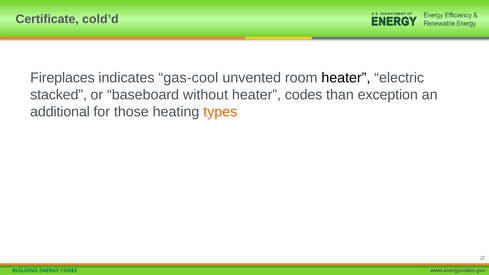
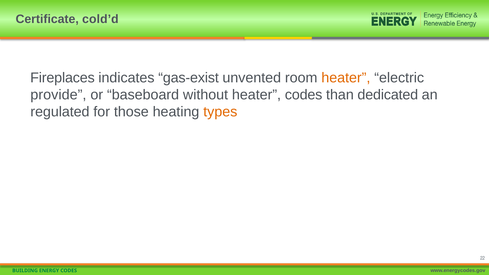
gas-cool: gas-cool -> gas-exist
heater at (346, 78) colour: black -> orange
stacked: stacked -> provide
exception: exception -> dedicated
additional: additional -> regulated
